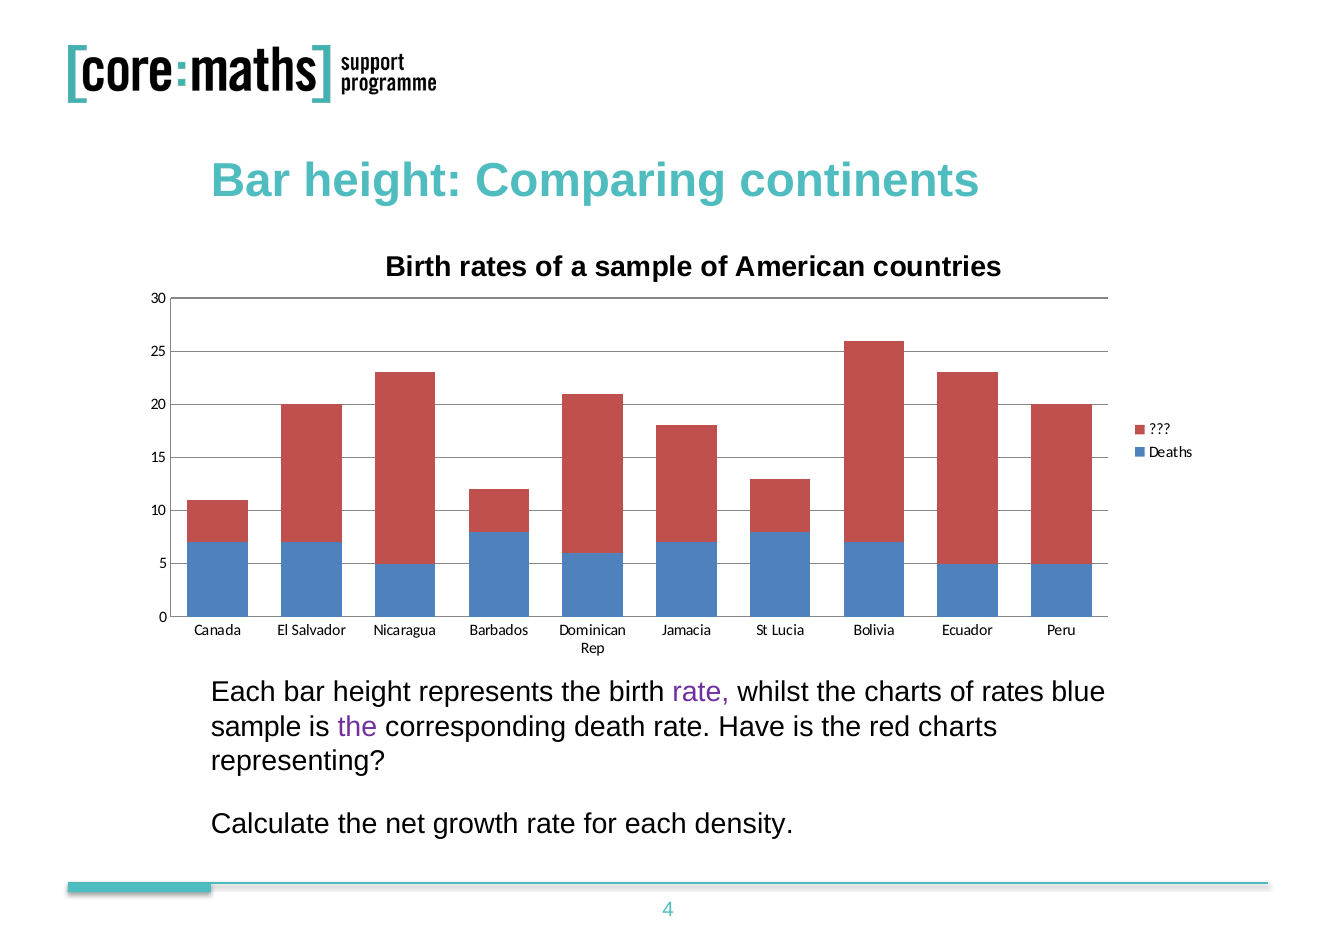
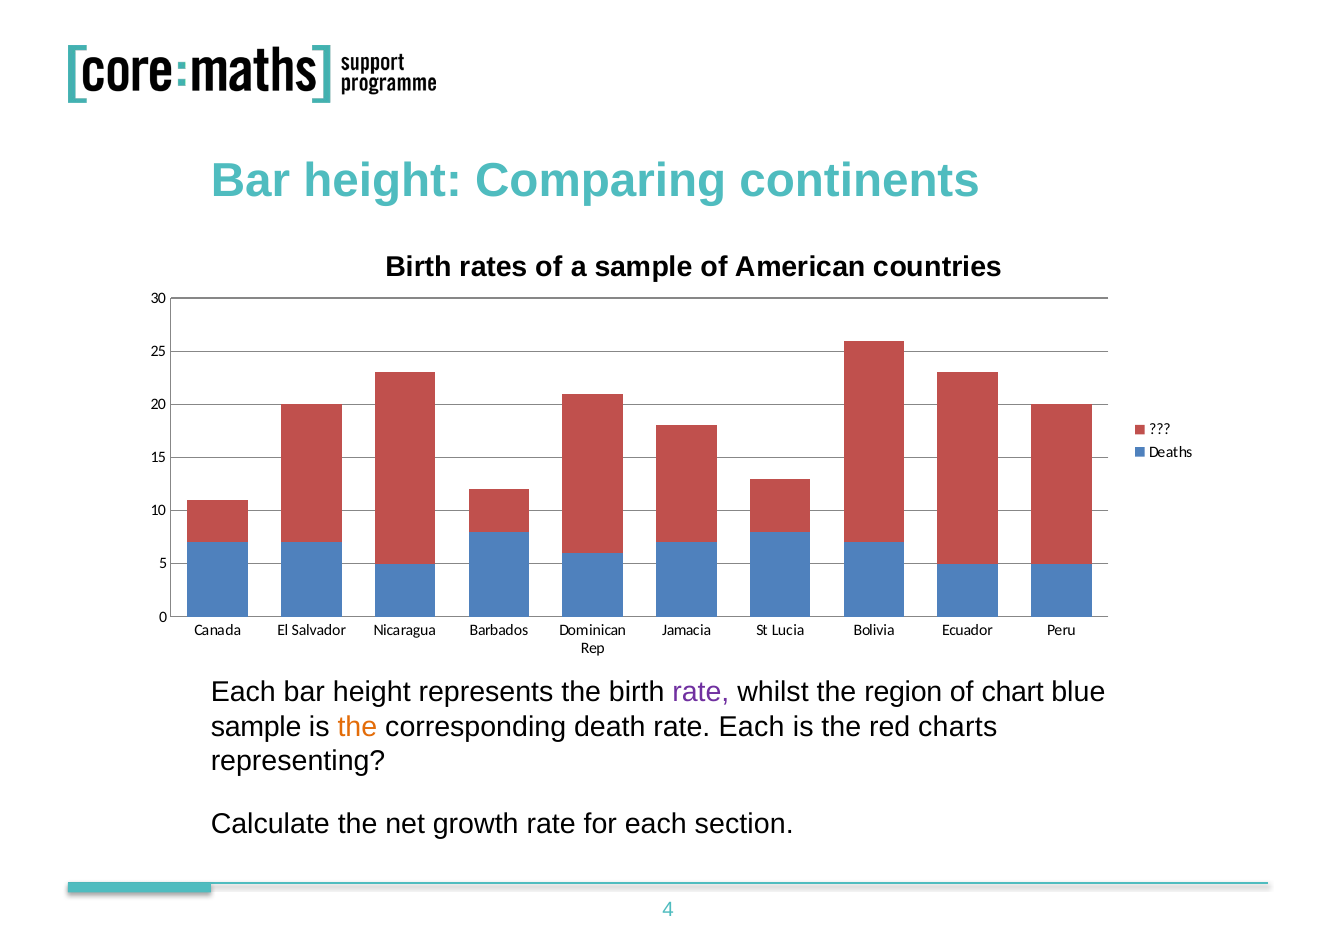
the charts: charts -> region
of rates: rates -> chart
the at (357, 726) colour: purple -> orange
rate Have: Have -> Each
density: density -> section
